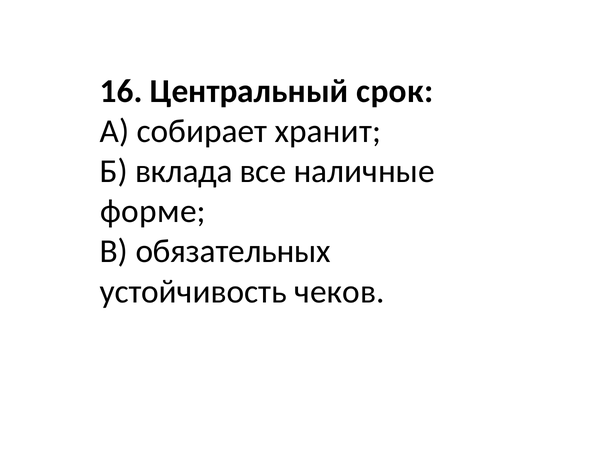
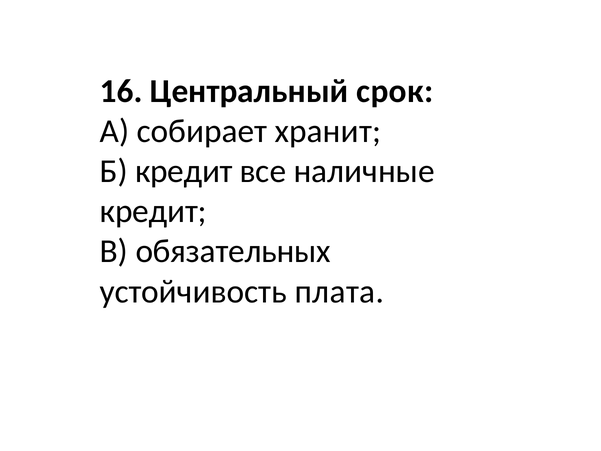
Б вклада: вклада -> кредит
форме at (153, 211): форме -> кредит
чеков: чеков -> плата
